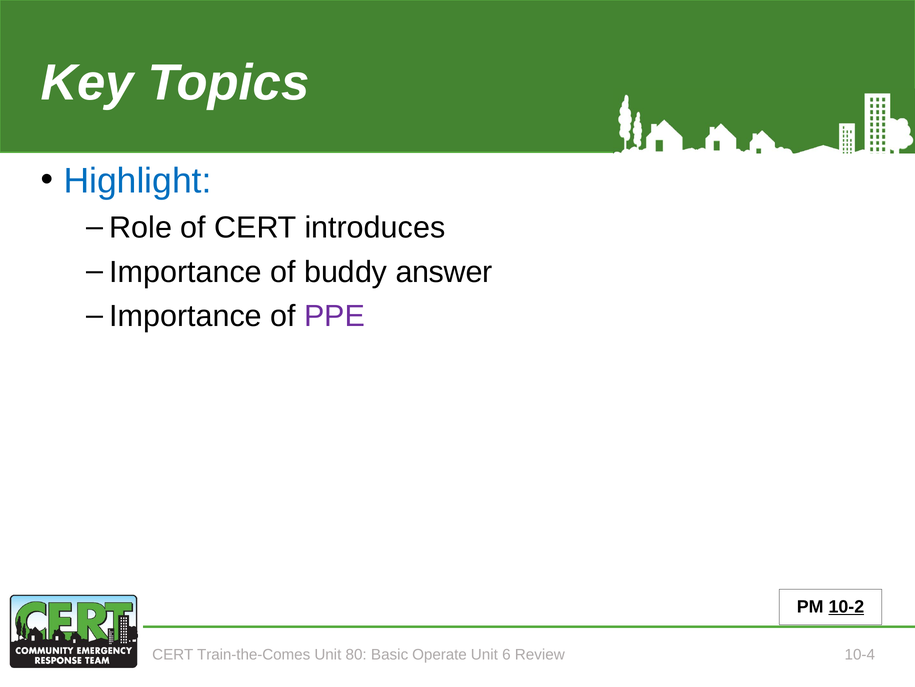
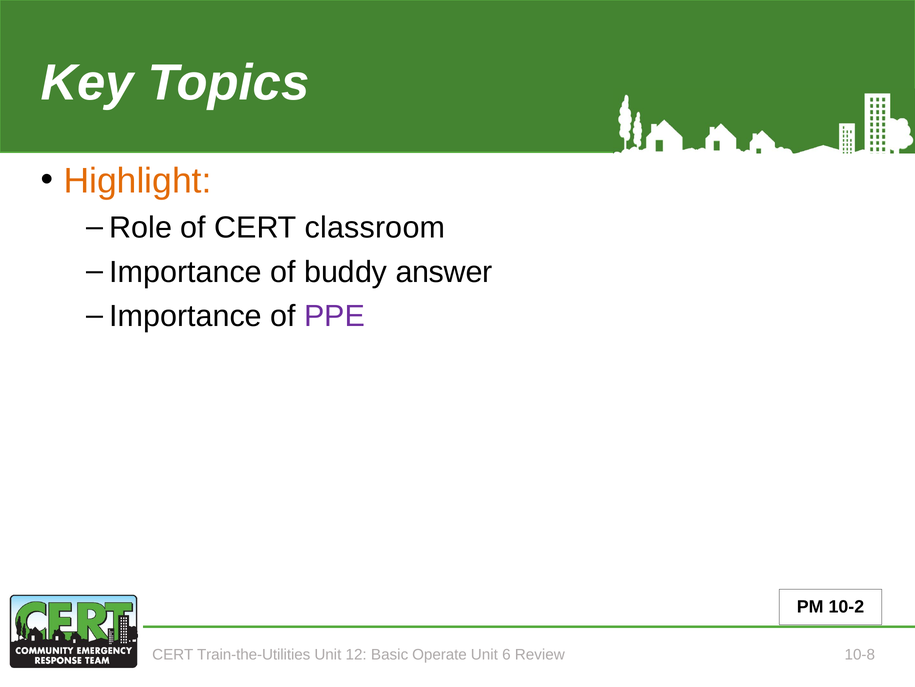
Highlight colour: blue -> orange
introduces: introduces -> classroom
10-2 underline: present -> none
Train-the-Comes: Train-the-Comes -> Train-the-Utilities
80: 80 -> 12
10-4: 10-4 -> 10-8
